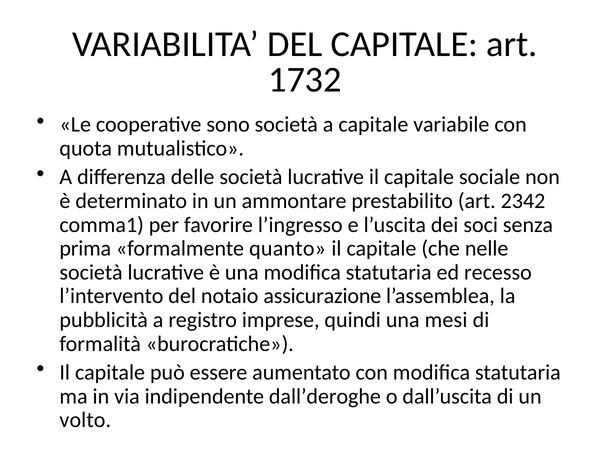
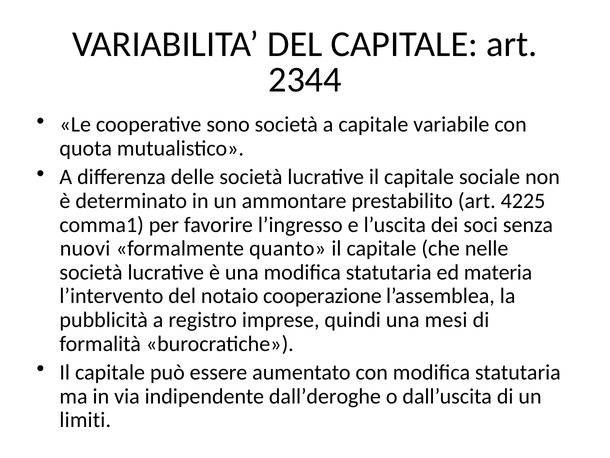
1732: 1732 -> 2344
2342: 2342 -> 4225
prima: prima -> nuovi
recesso: recesso -> materia
assicurazione: assicurazione -> cooperazione
volto: volto -> limiti
